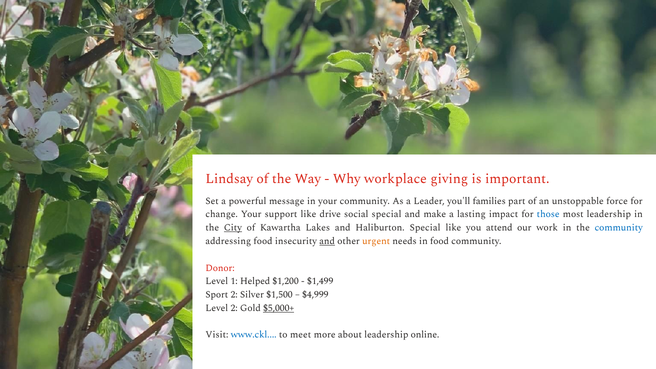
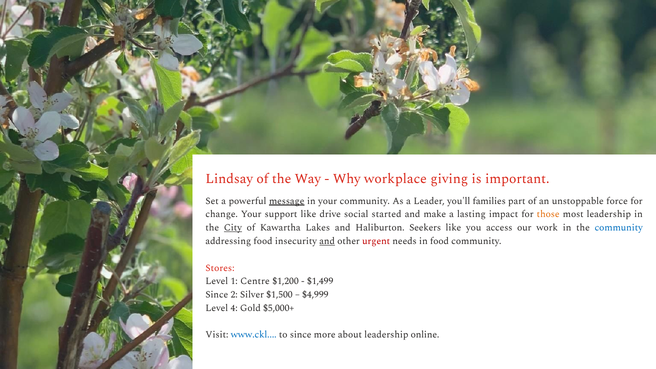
message underline: none -> present
social special: special -> started
those colour: blue -> orange
Haliburton Special: Special -> Seekers
attend: attend -> access
urgent colour: orange -> red
Donor: Donor -> Stores
Helped: Helped -> Centre
Sport at (217, 295): Sport -> Since
Level 2: 2 -> 4
$5,000+ underline: present -> none
to meet: meet -> since
